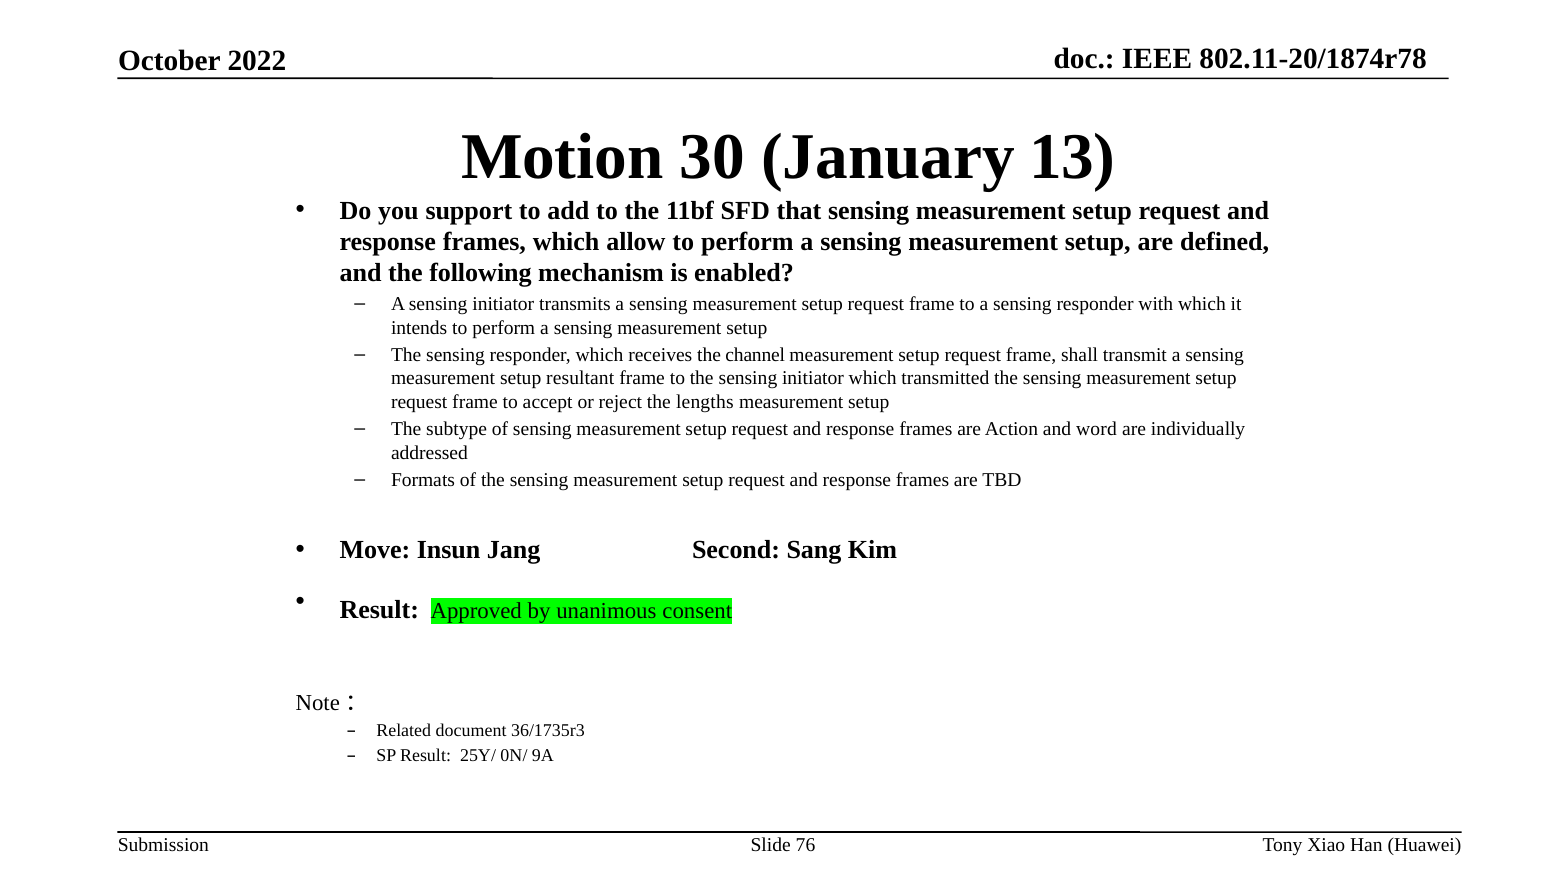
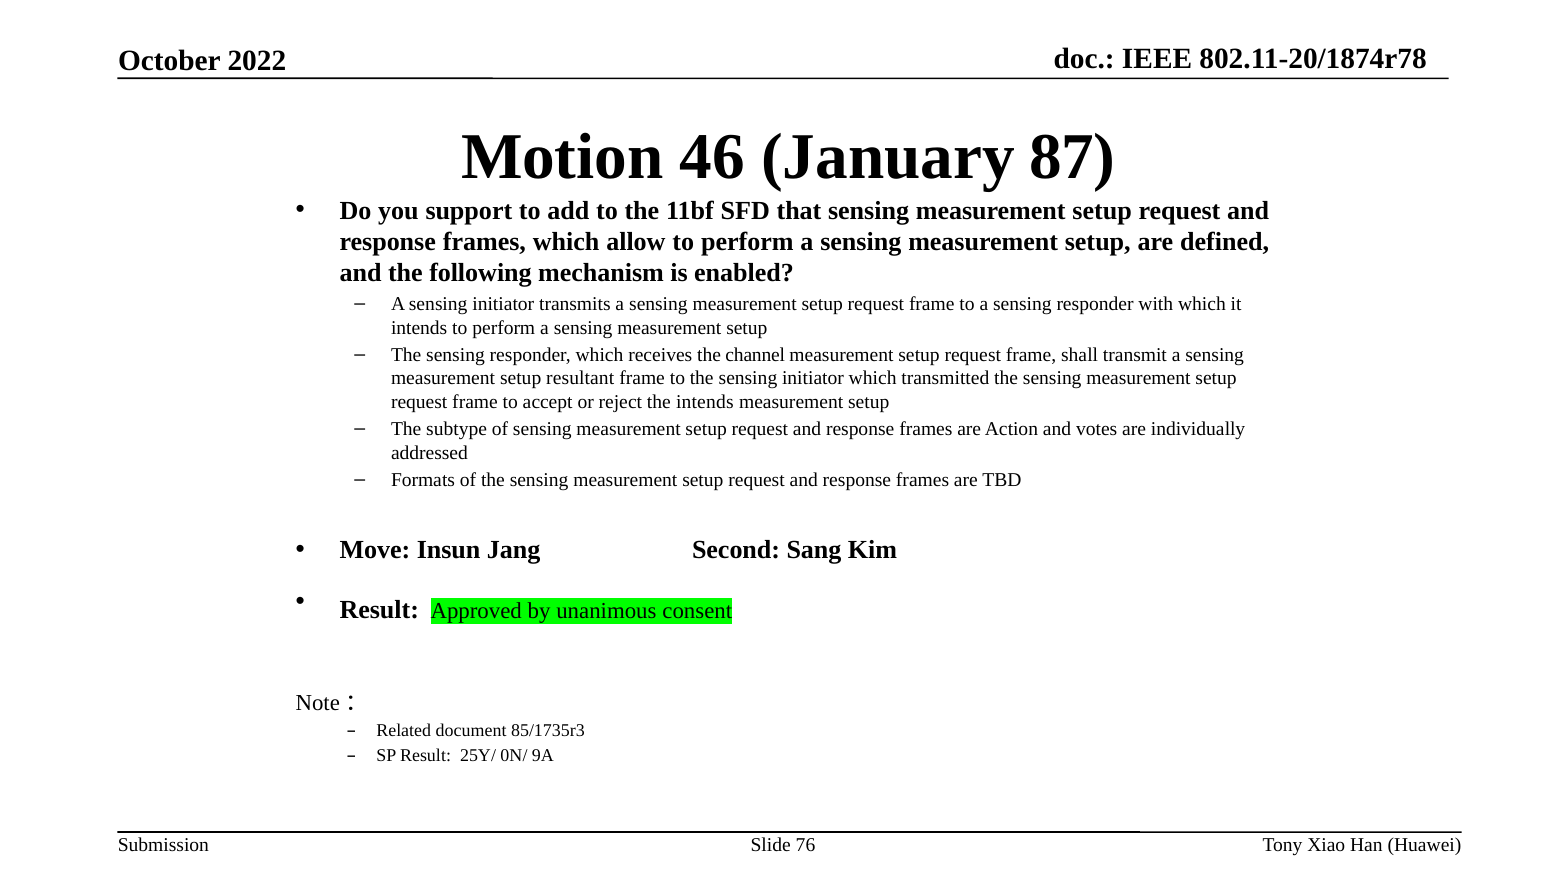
30: 30 -> 46
13: 13 -> 87
the lengths: lengths -> intends
word: word -> votes
36/1735r3: 36/1735r3 -> 85/1735r3
